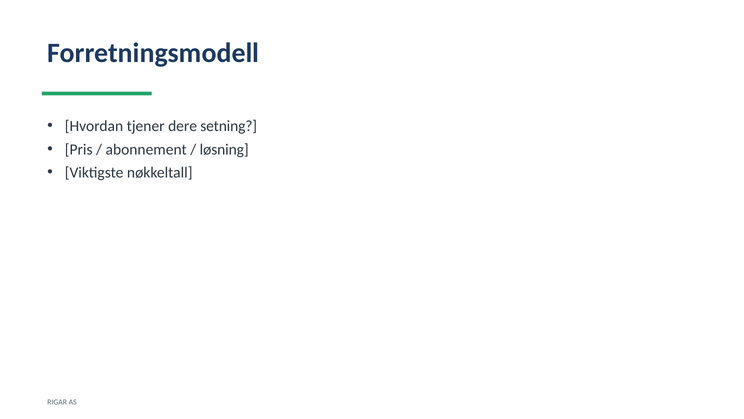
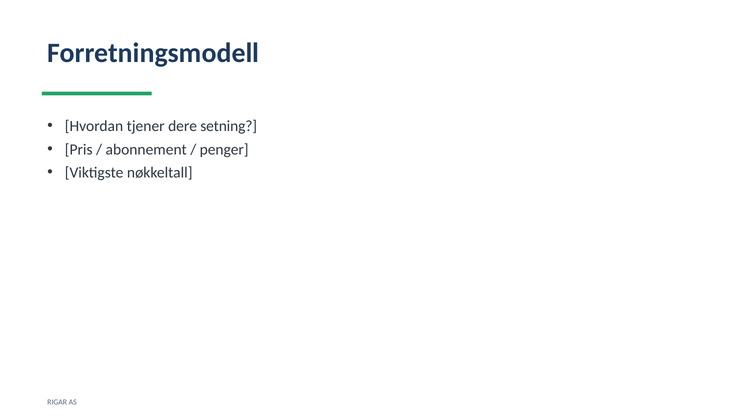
løsning: løsning -> penger
